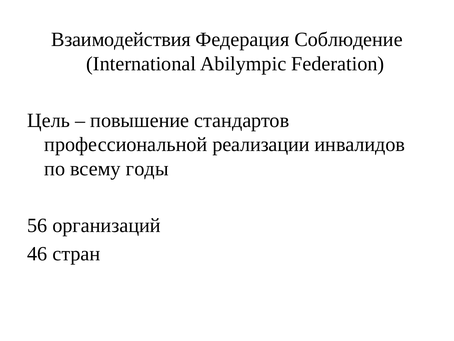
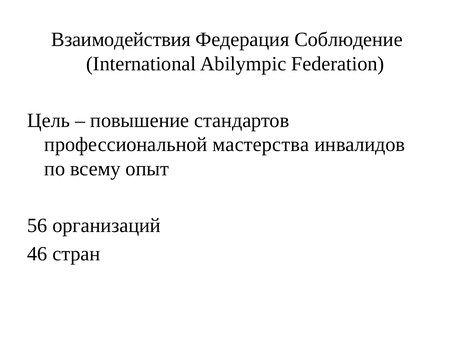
реализации: реализации -> мастерства
годы: годы -> опыт
